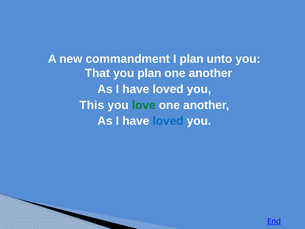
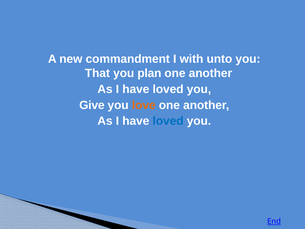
I plan: plan -> with
This: This -> Give
love colour: green -> orange
